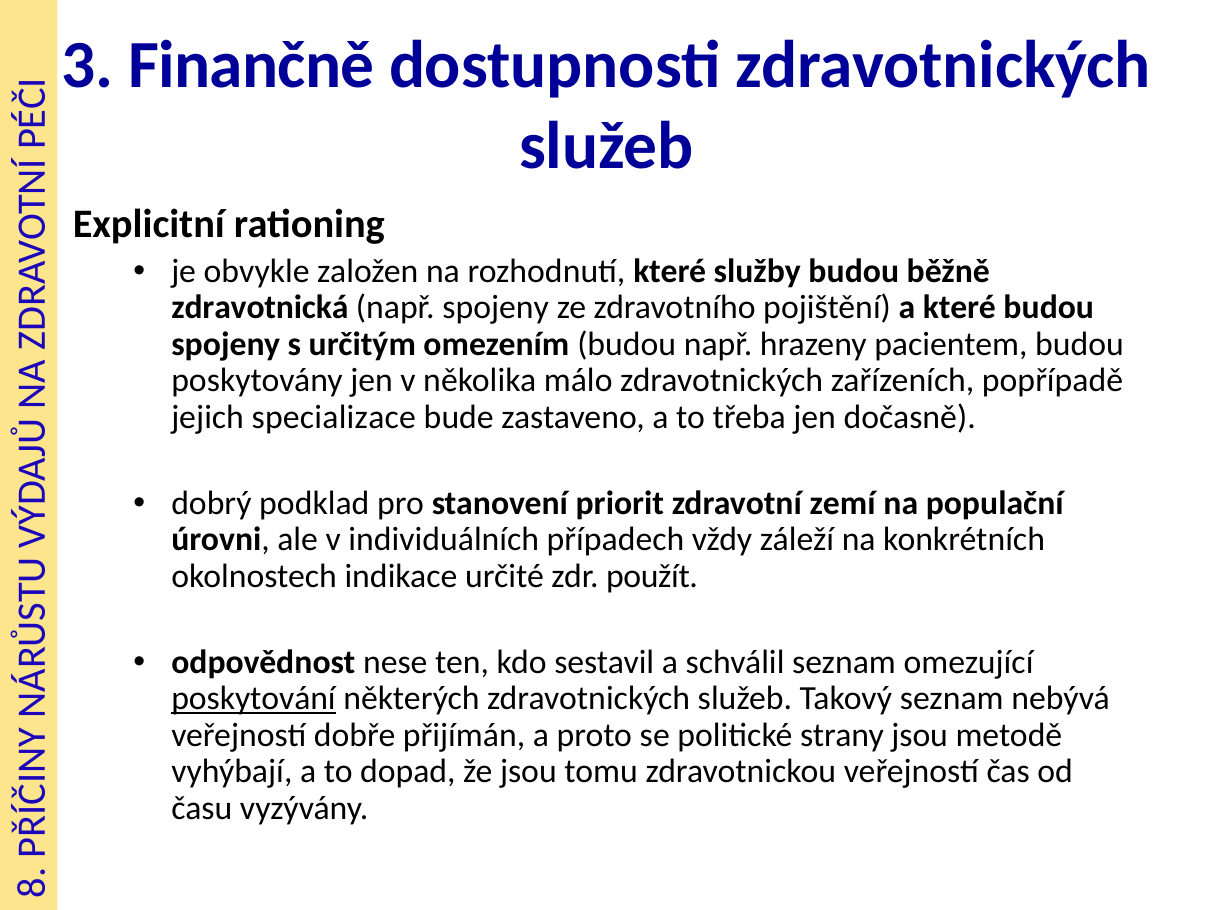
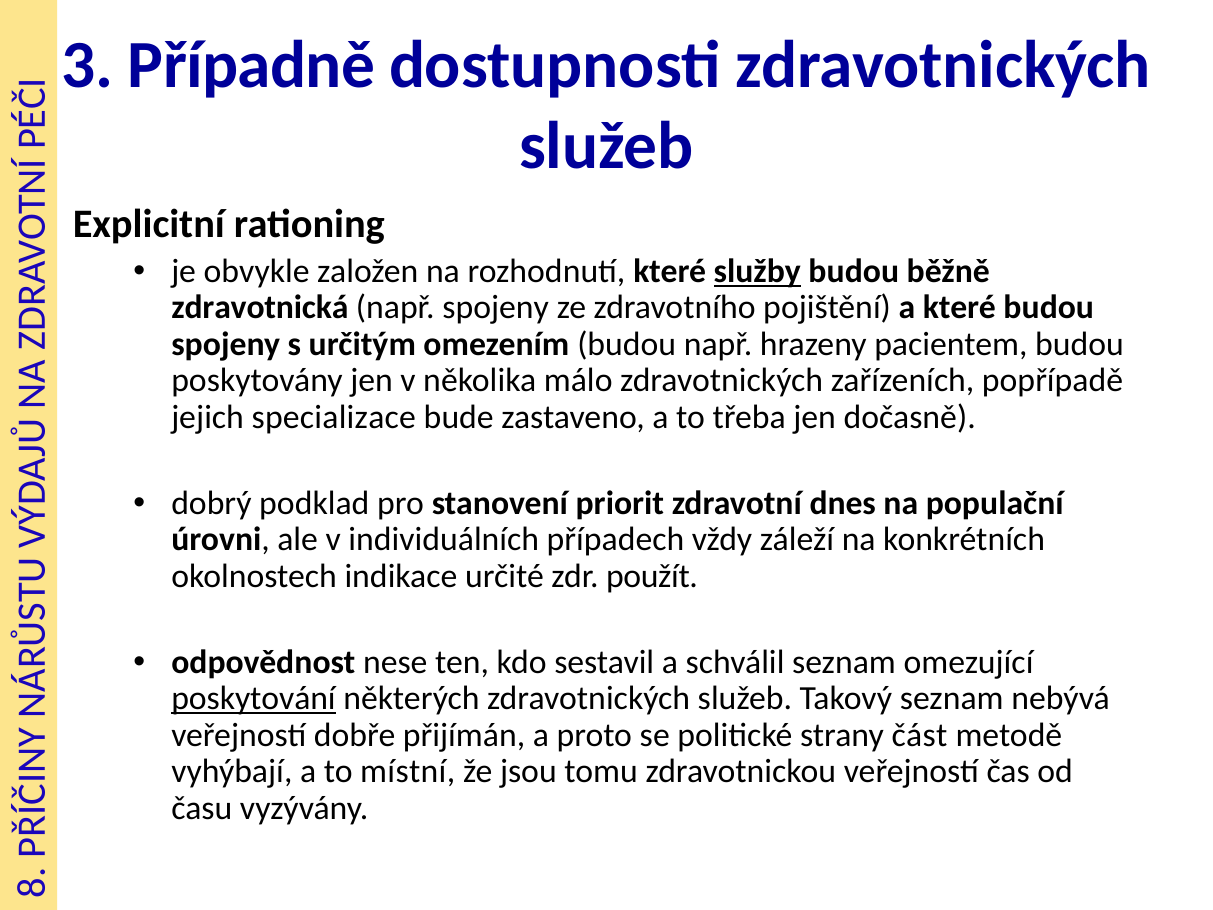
Finančně: Finančně -> Případně
služby underline: none -> present
zemí: zemí -> dnes
strany jsou: jsou -> část
dopad: dopad -> místní
